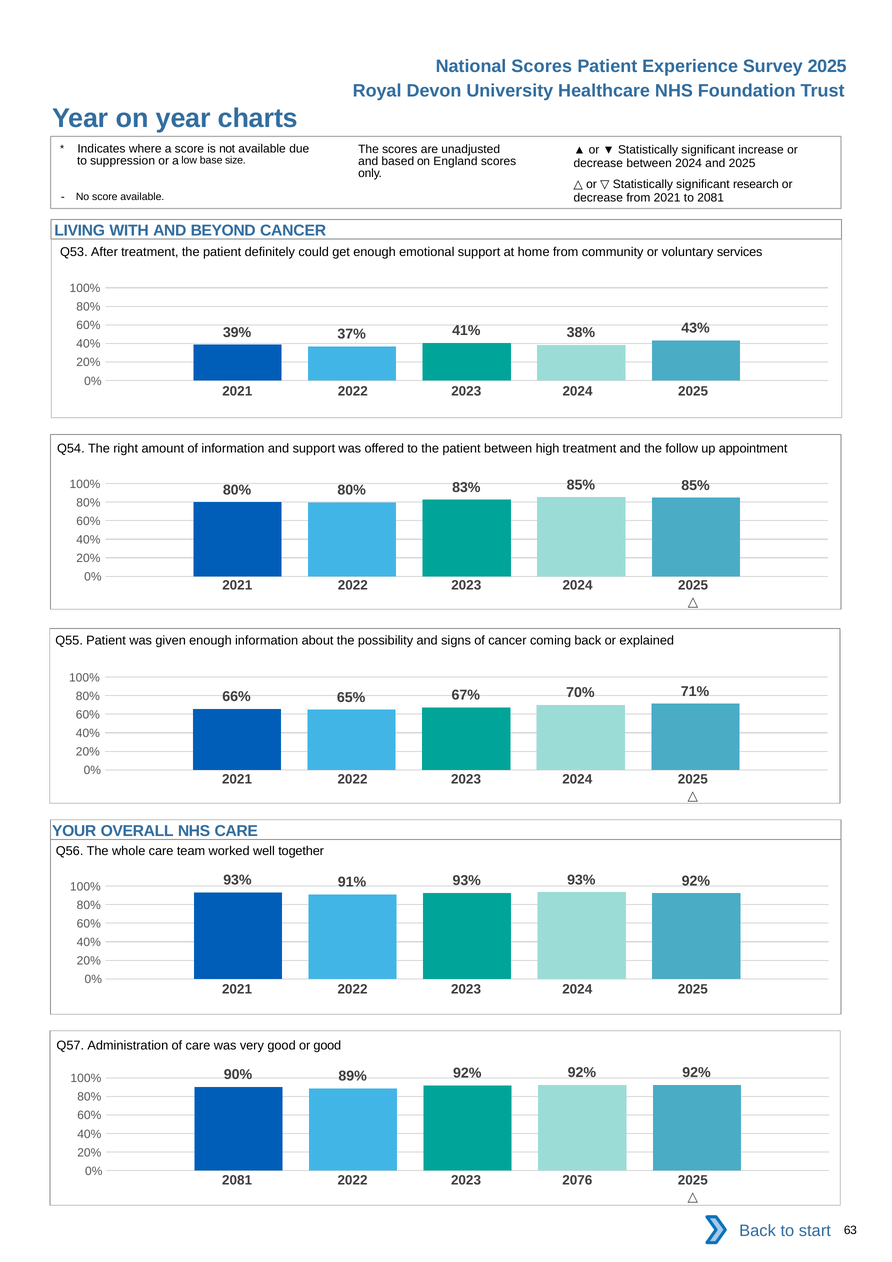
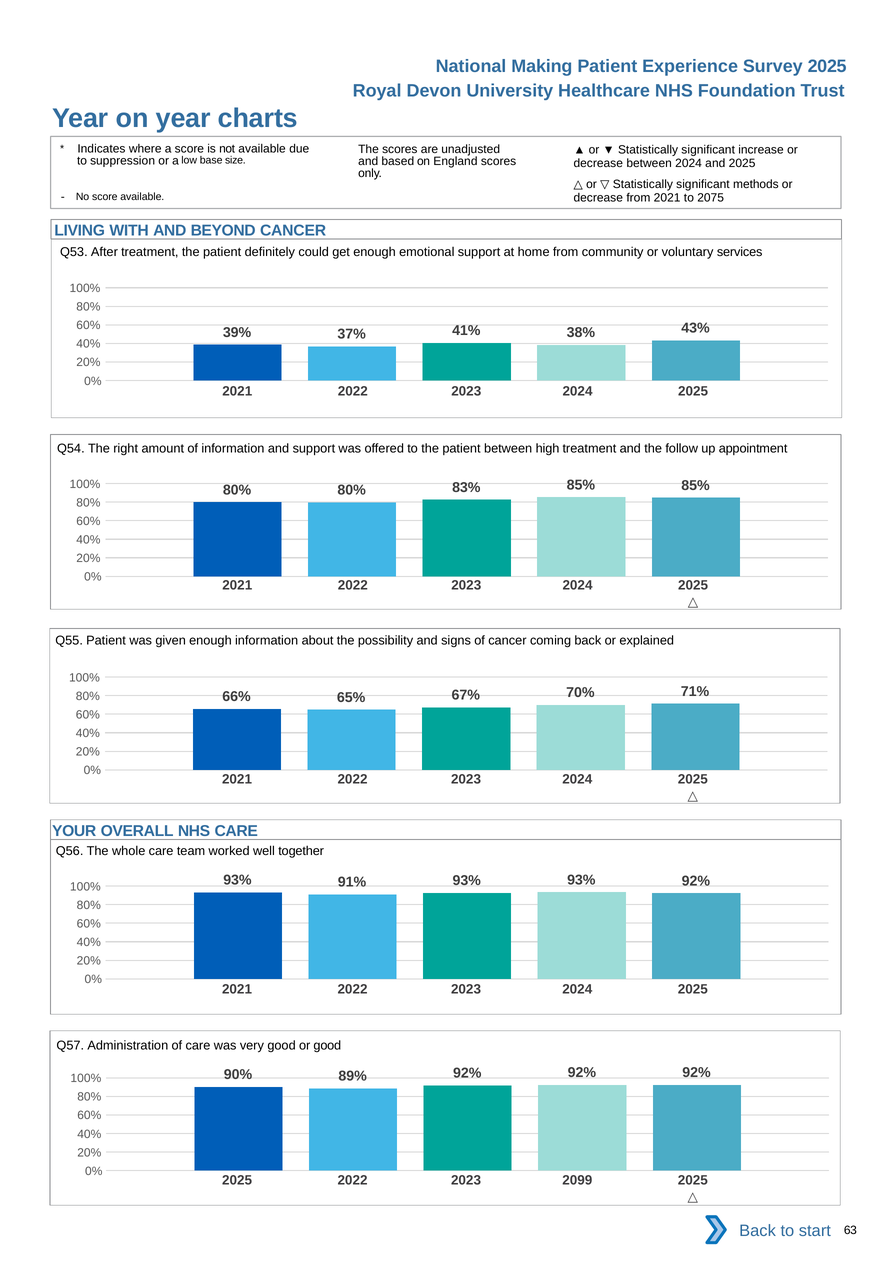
National Scores: Scores -> Making
research: research -> methods
to 2081: 2081 -> 2075
2081 at (237, 1181): 2081 -> 2025
2076: 2076 -> 2099
